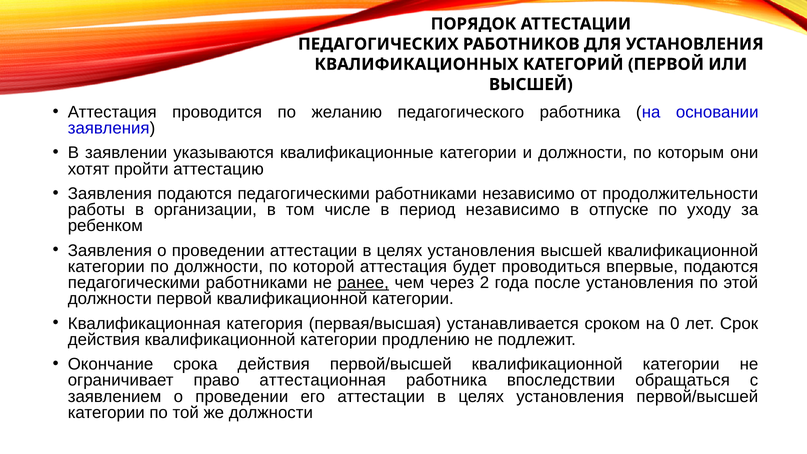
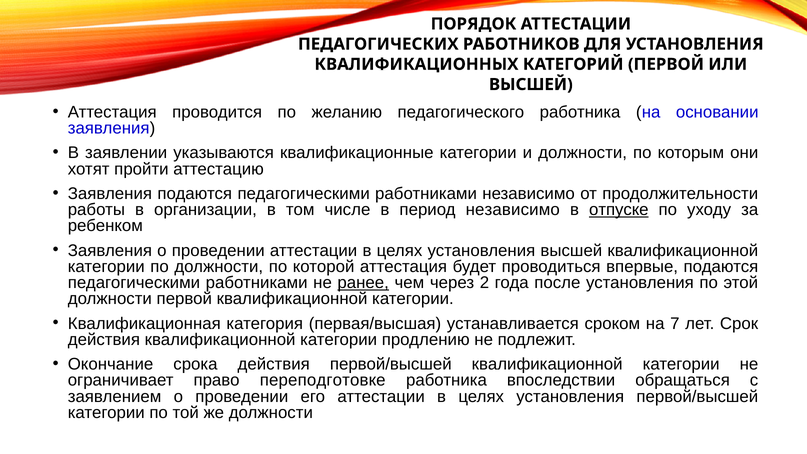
отпуске underline: none -> present
0: 0 -> 7
аттестационная: аттестационная -> переподготовке
